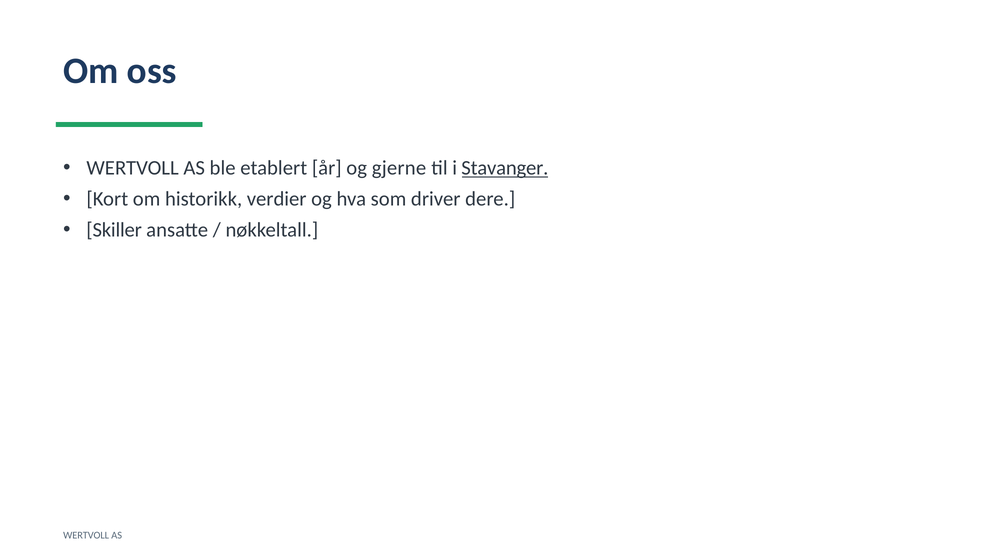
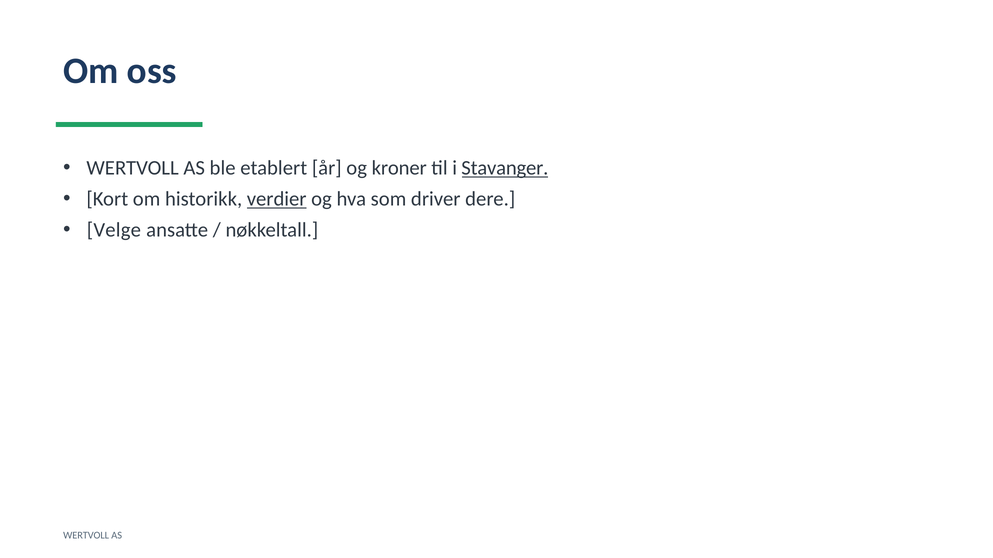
gjerne: gjerne -> kroner
verdier underline: none -> present
Skiller: Skiller -> Velge
